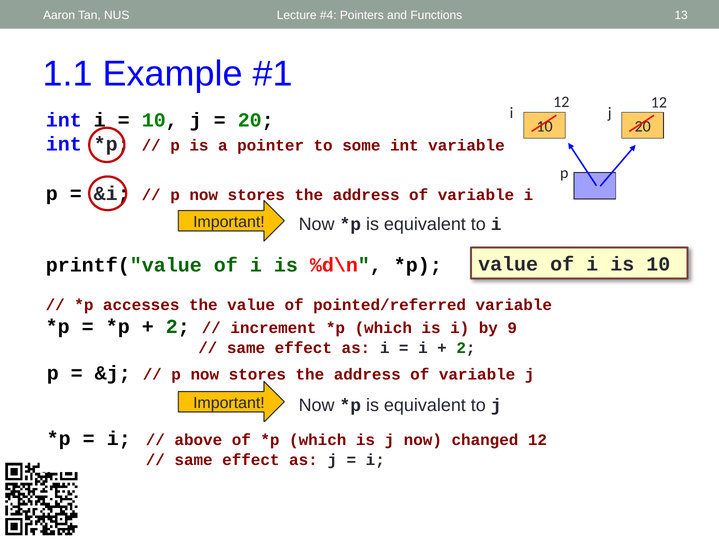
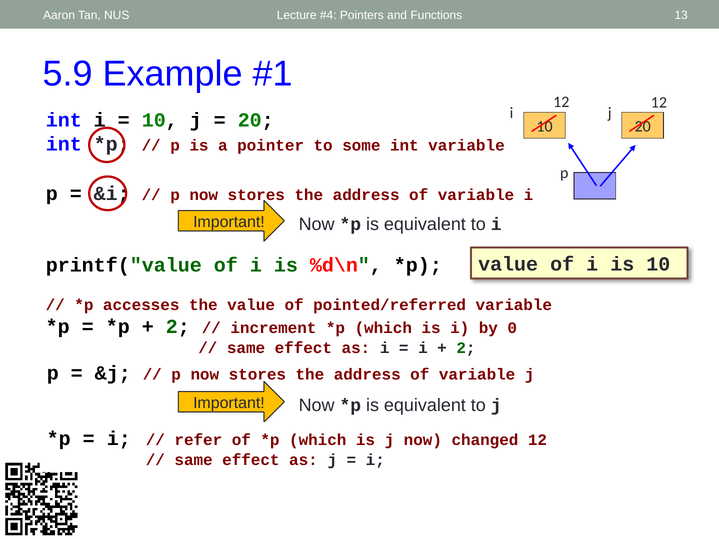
1.1: 1.1 -> 5.9
9: 9 -> 0
above: above -> refer
